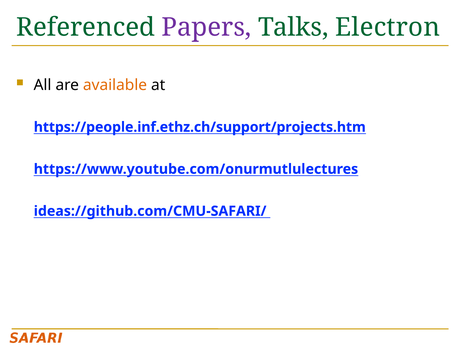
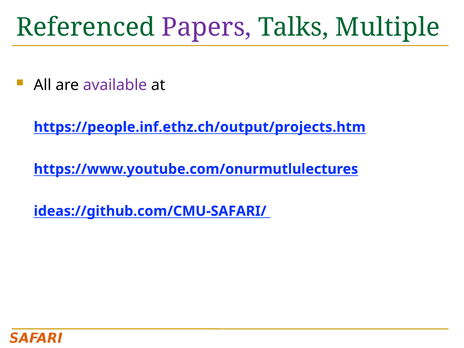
Electron: Electron -> Multiple
available colour: orange -> purple
https://people.inf.ethz.ch/support/projects.htm: https://people.inf.ethz.ch/support/projects.htm -> https://people.inf.ethz.ch/output/projects.htm
